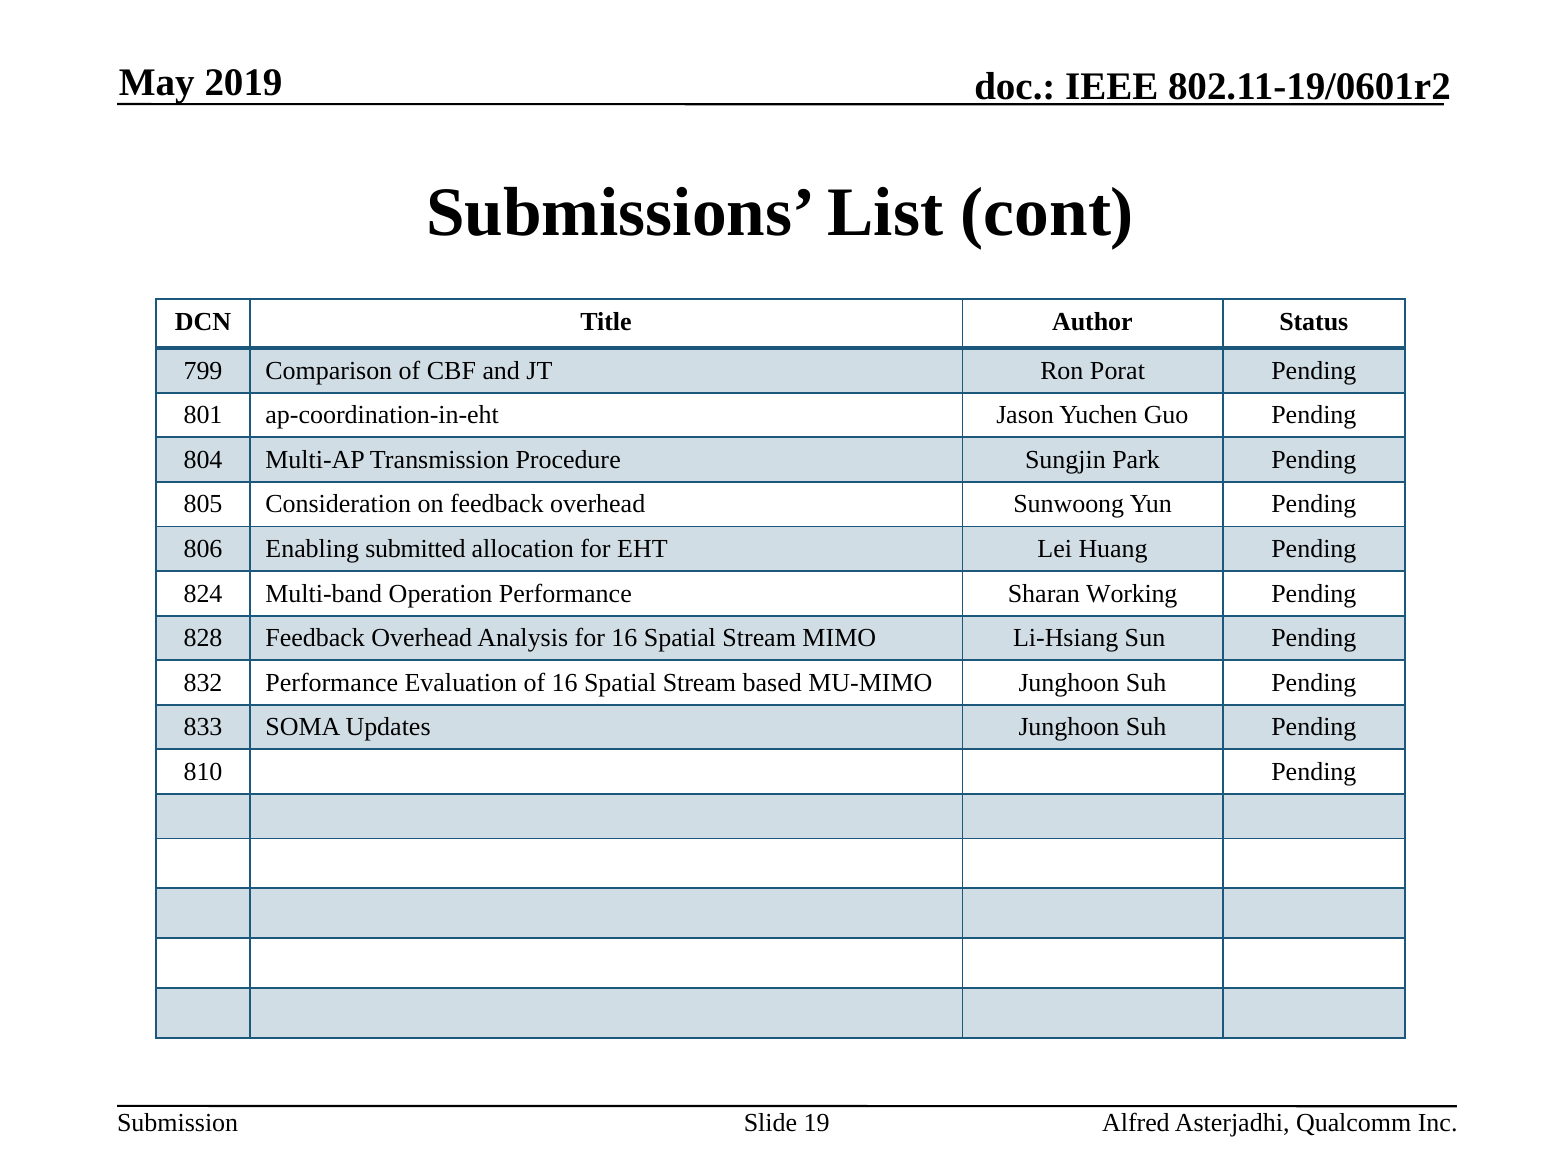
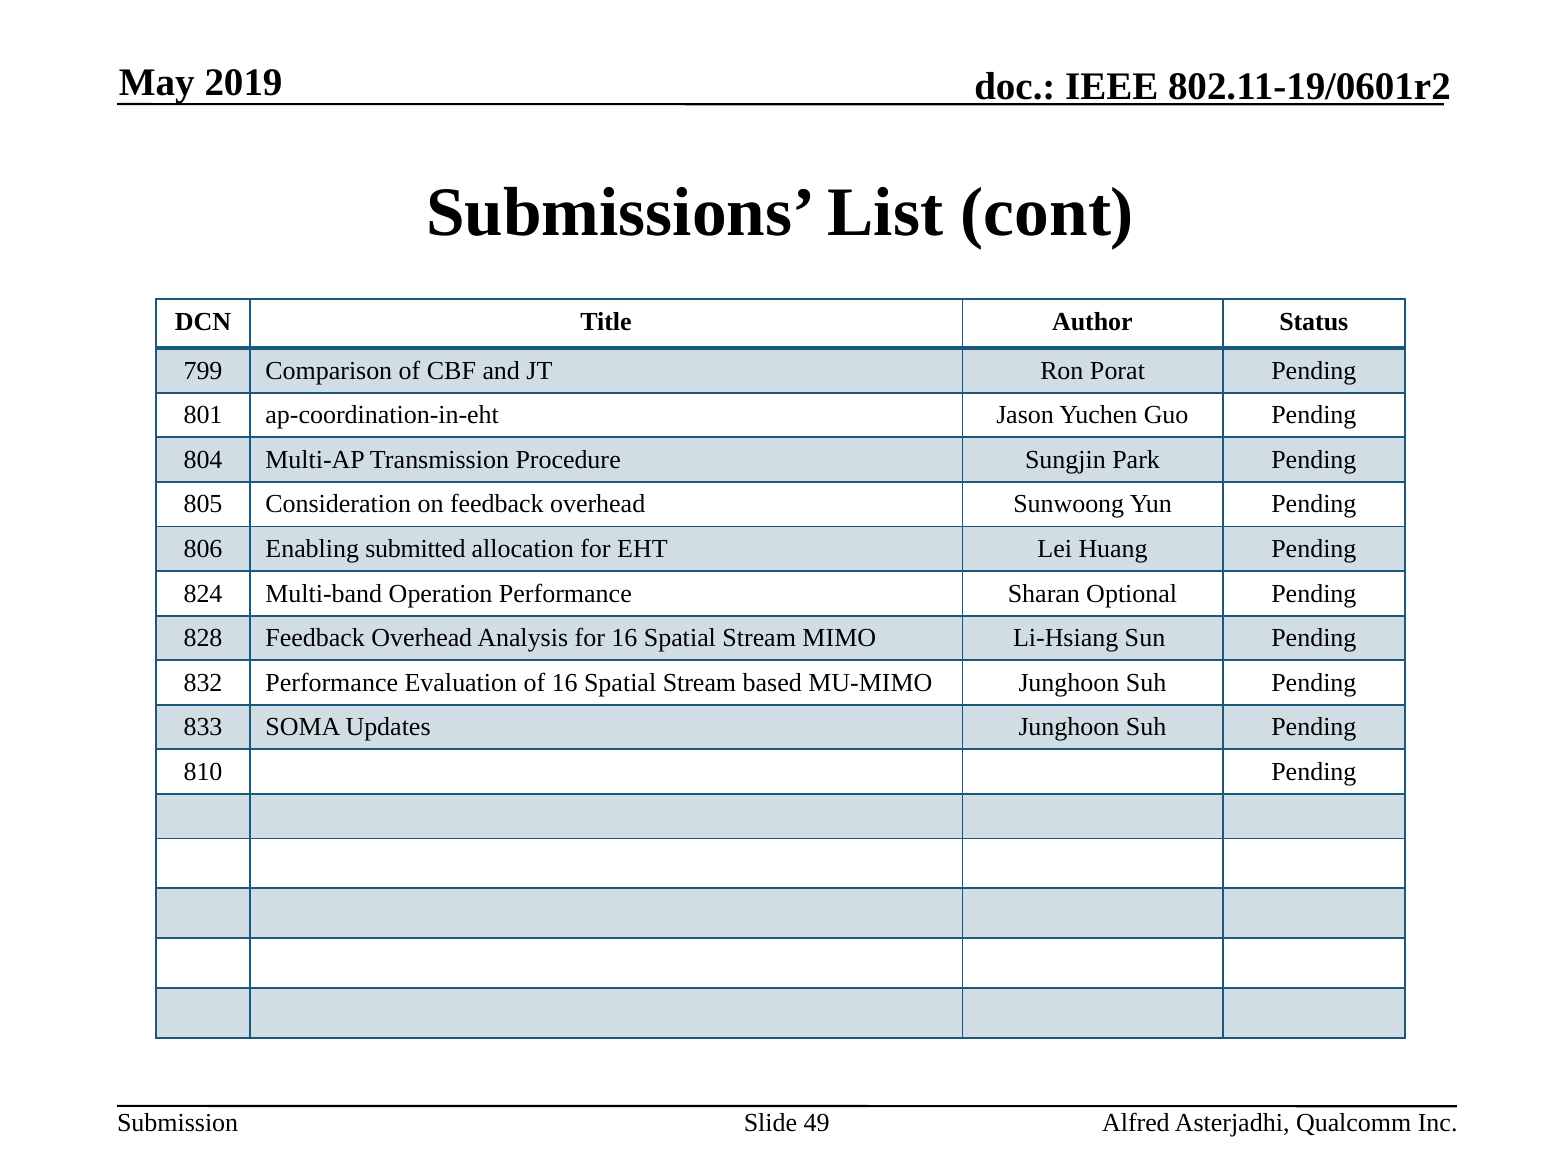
Working: Working -> Optional
19: 19 -> 49
